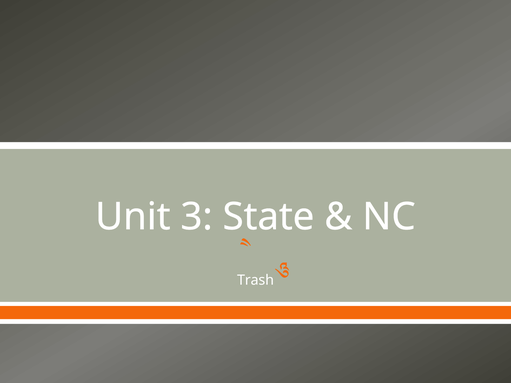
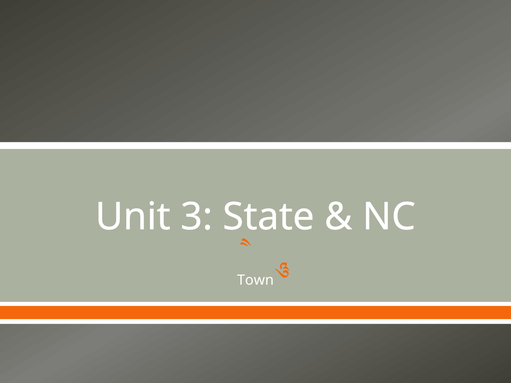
Trash: Trash -> Town
